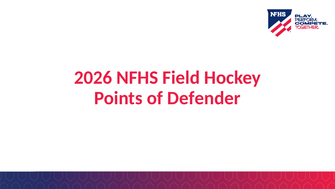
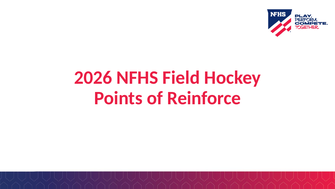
Defender: Defender -> Reinforce
